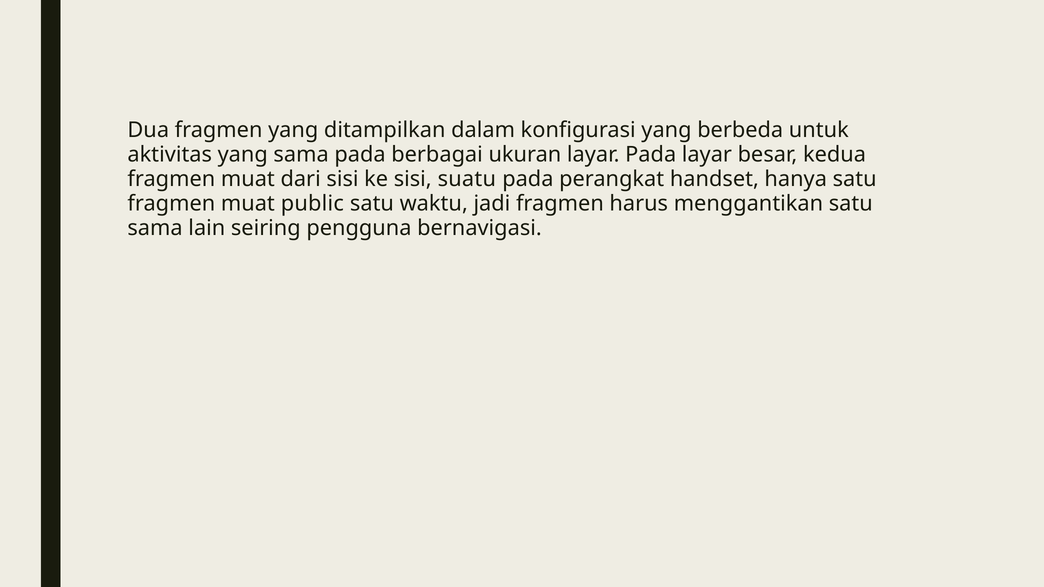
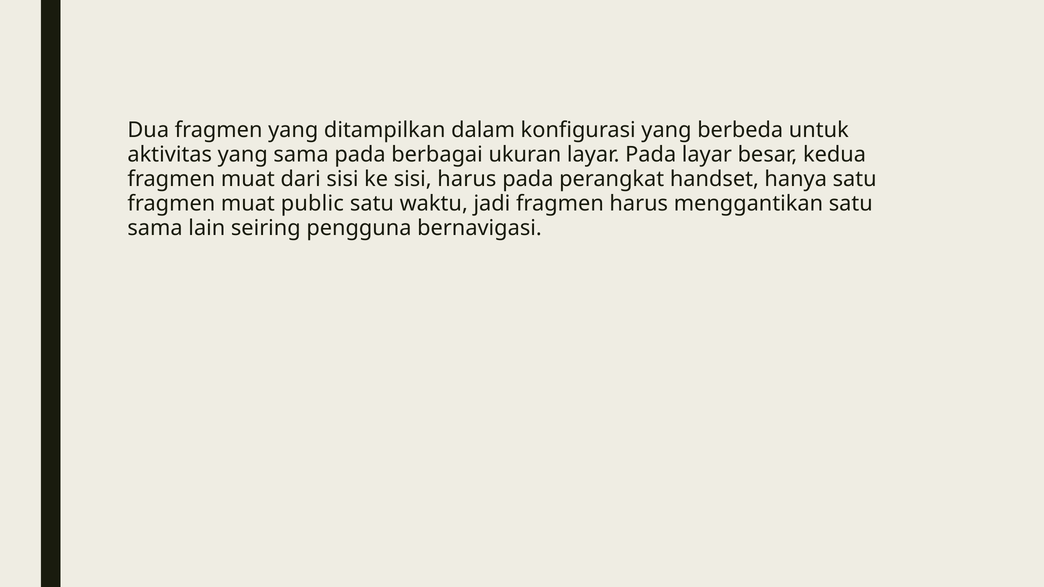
sisi suatu: suatu -> harus
